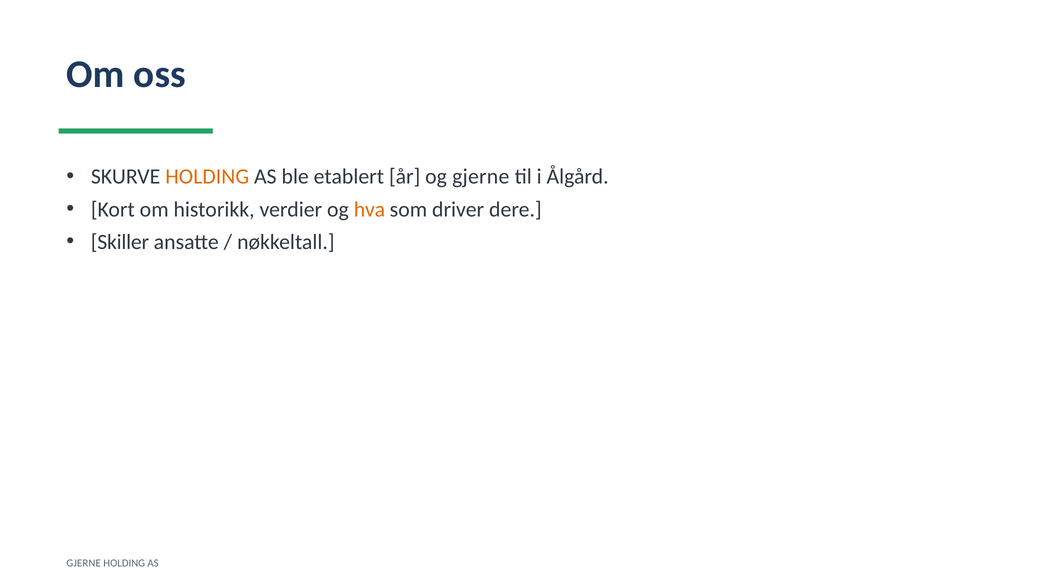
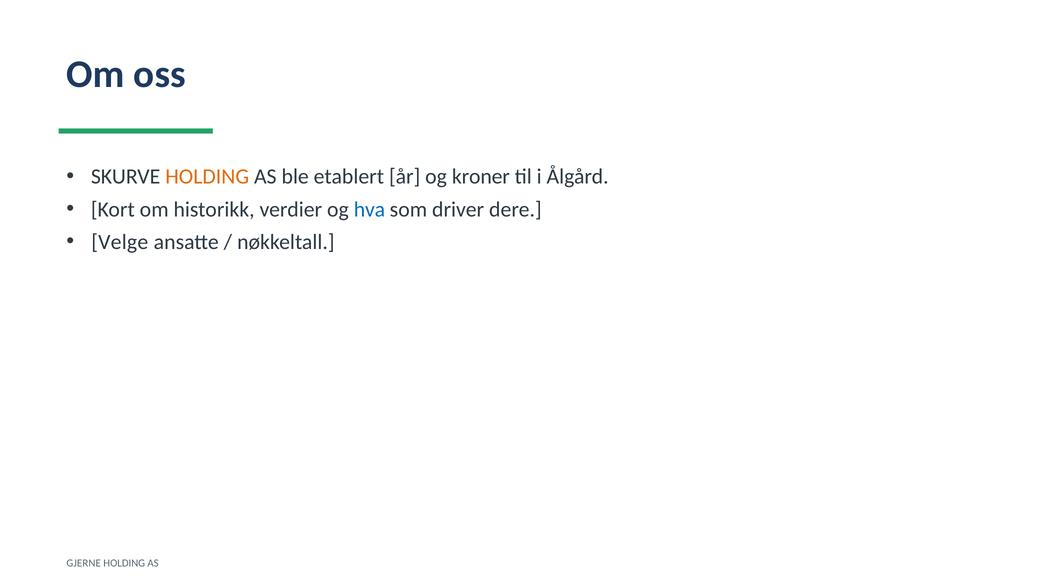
og gjerne: gjerne -> kroner
hva colour: orange -> blue
Skiller: Skiller -> Velge
